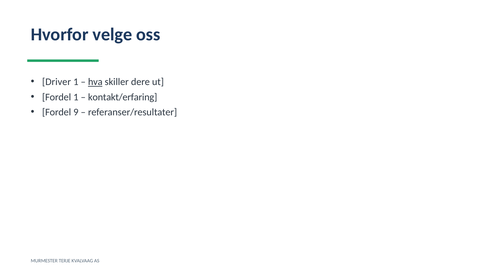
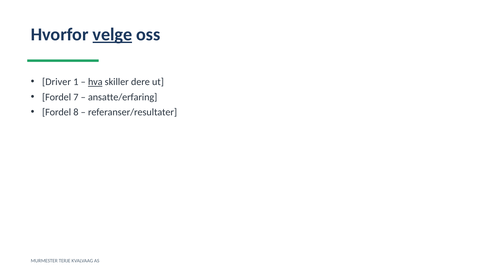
velge underline: none -> present
Fordel 1: 1 -> 7
kontakt/erfaring: kontakt/erfaring -> ansatte/erfaring
9: 9 -> 8
